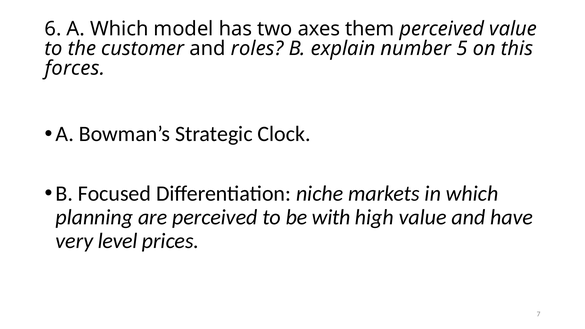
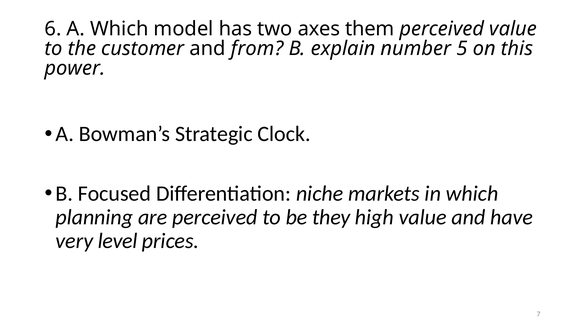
roles: roles -> from
forces: forces -> power
with: with -> they
